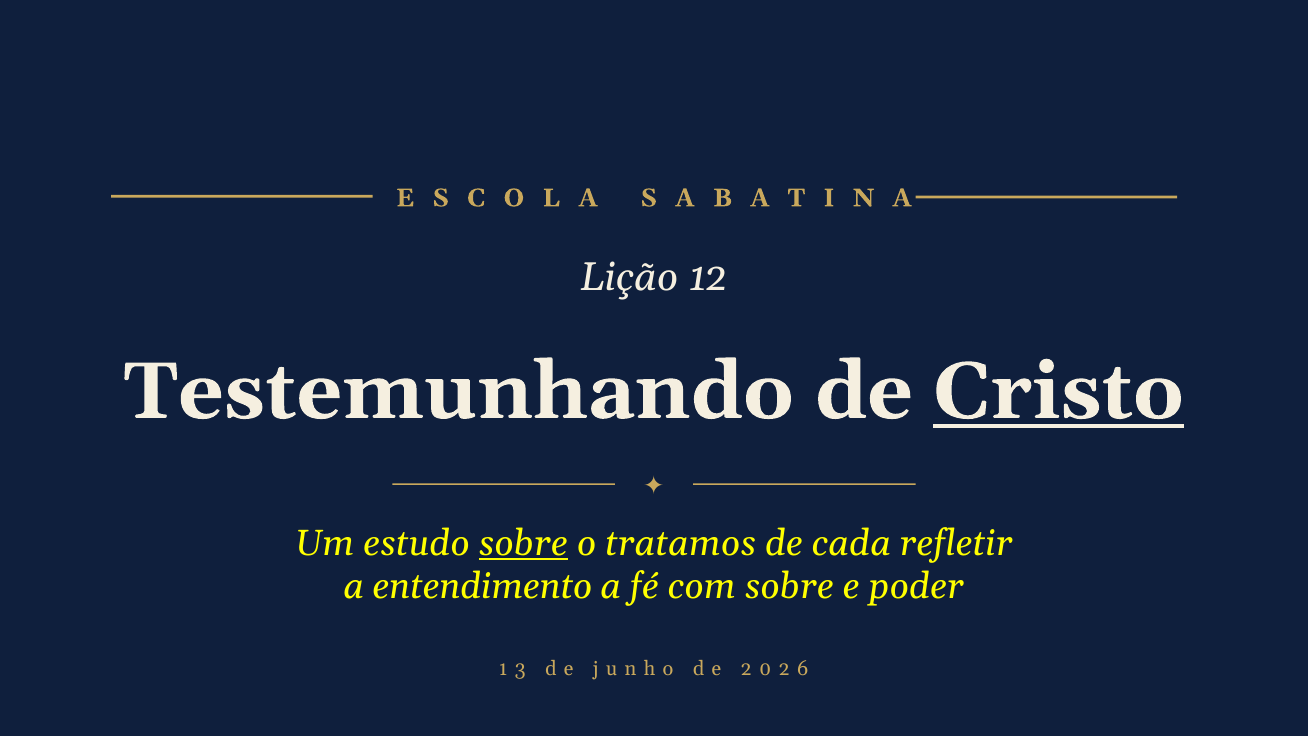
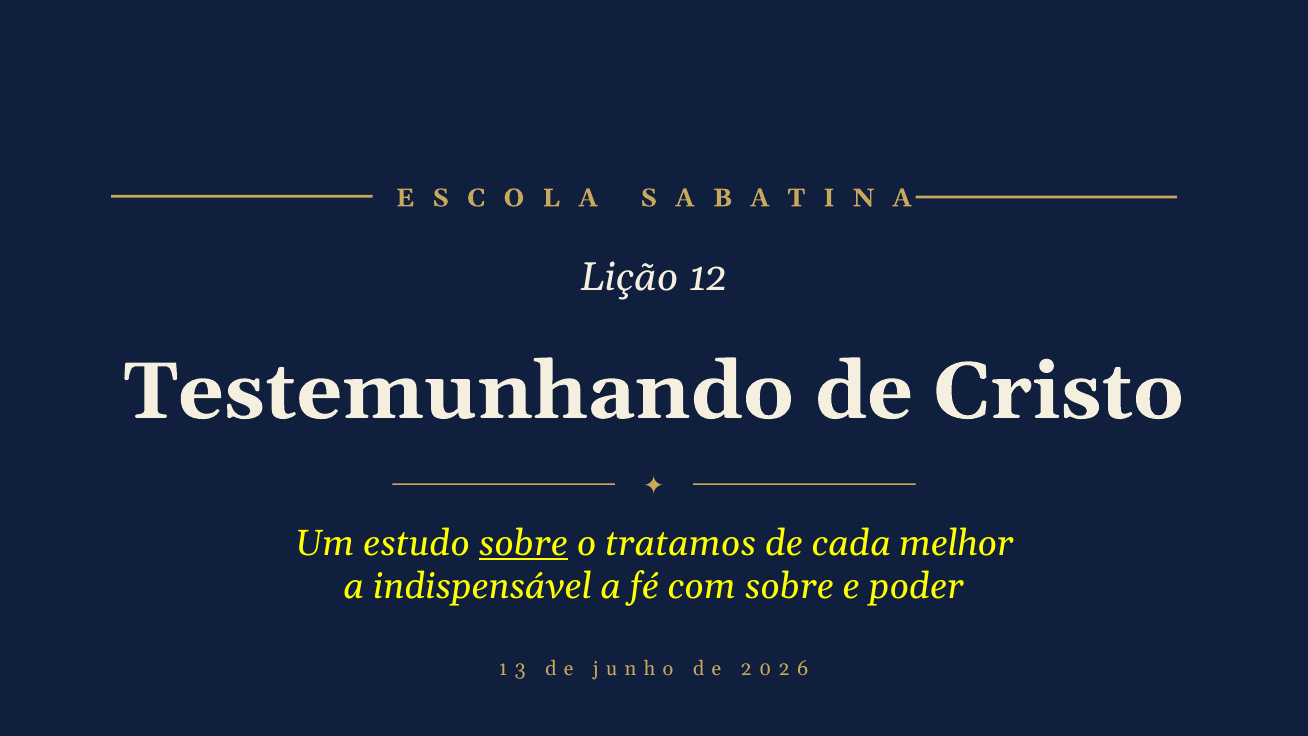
Cristo underline: present -> none
refletir: refletir -> melhor
entendimento: entendimento -> indispensável
